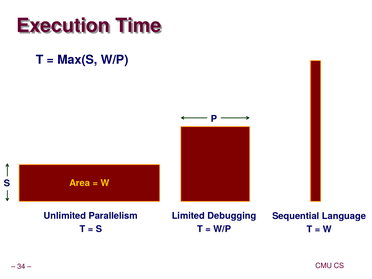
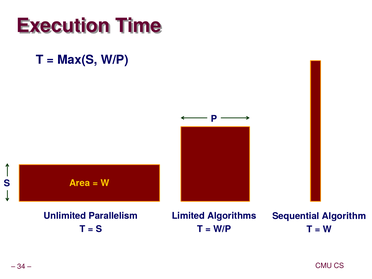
Debugging: Debugging -> Algorithms
Language: Language -> Algorithm
